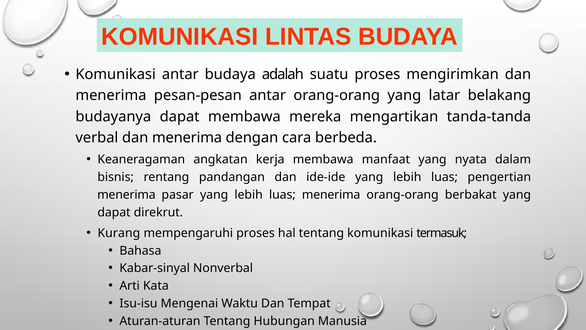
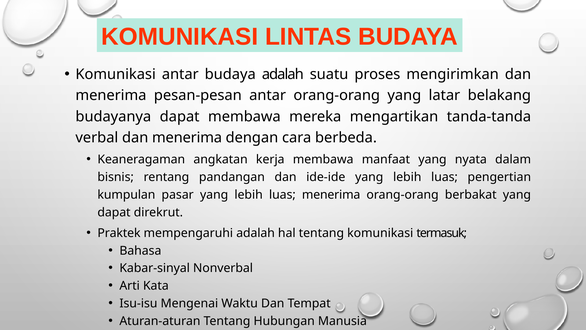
menerima at (126, 195): menerima -> kumpulan
Kurang: Kurang -> Praktek
mempengaruhi proses: proses -> adalah
